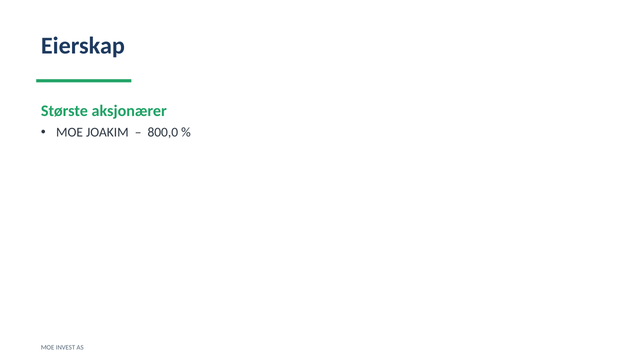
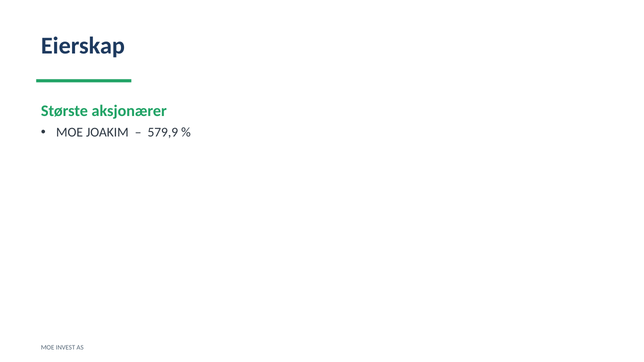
800,0: 800,0 -> 579,9
